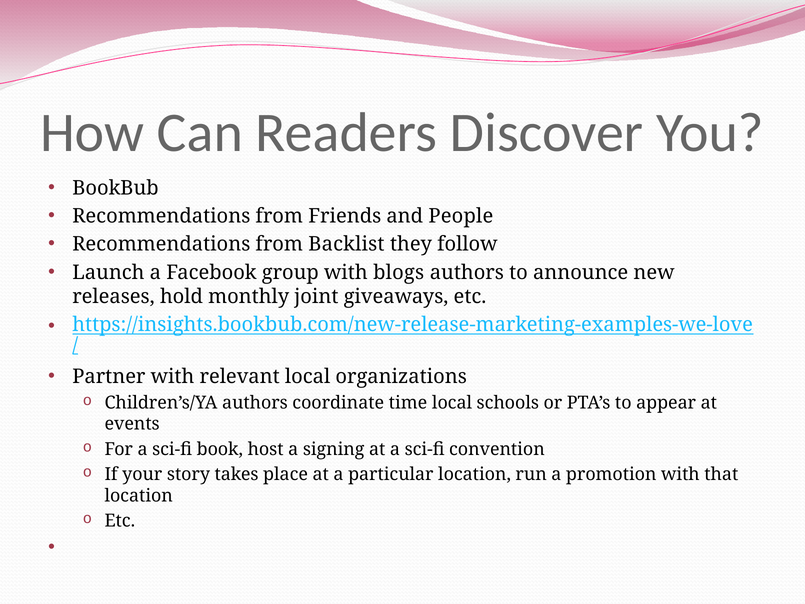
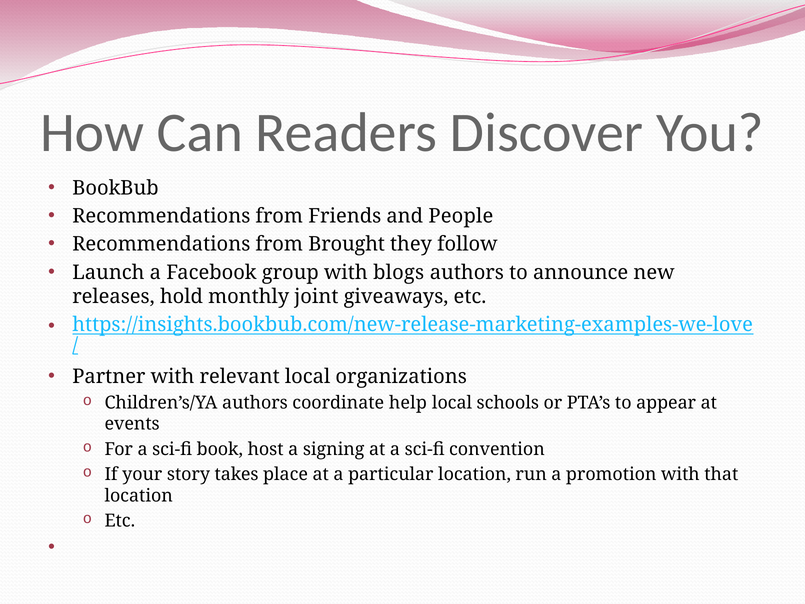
Backlist: Backlist -> Brought
time: time -> help
